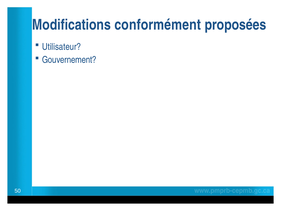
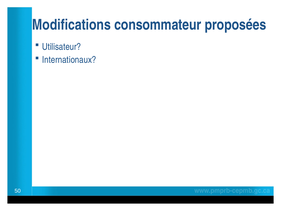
conformément: conformément -> consommateur
Gouvernement: Gouvernement -> Internationaux
